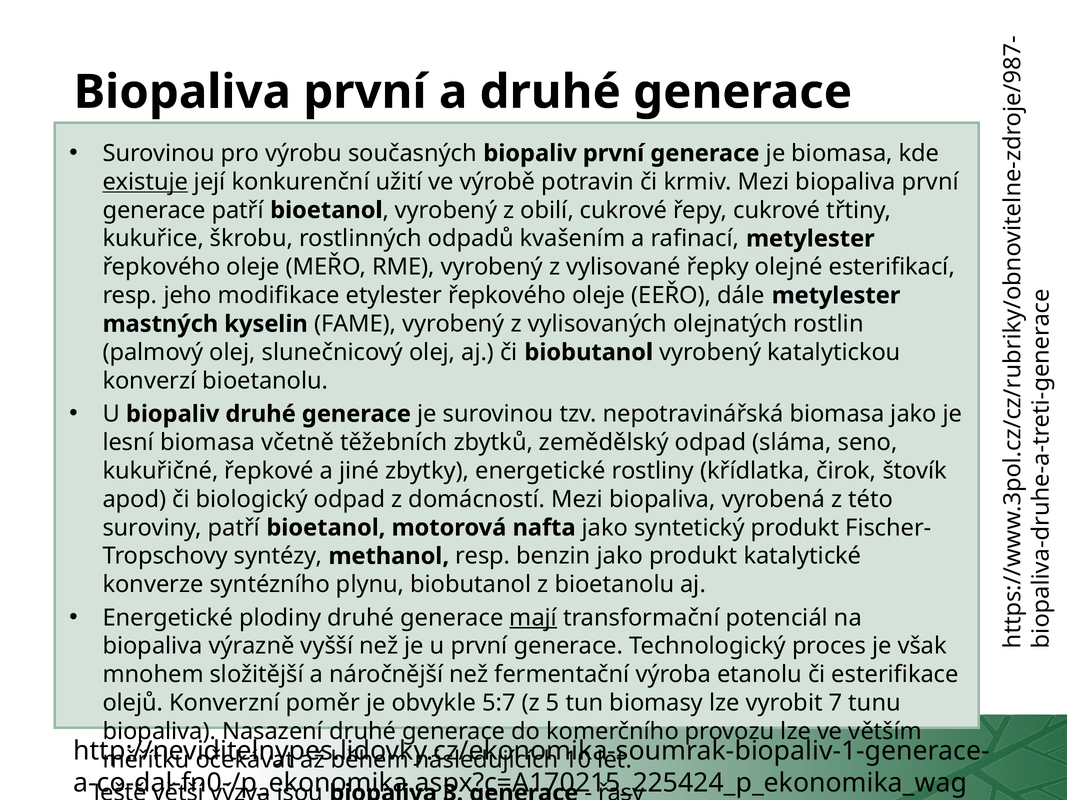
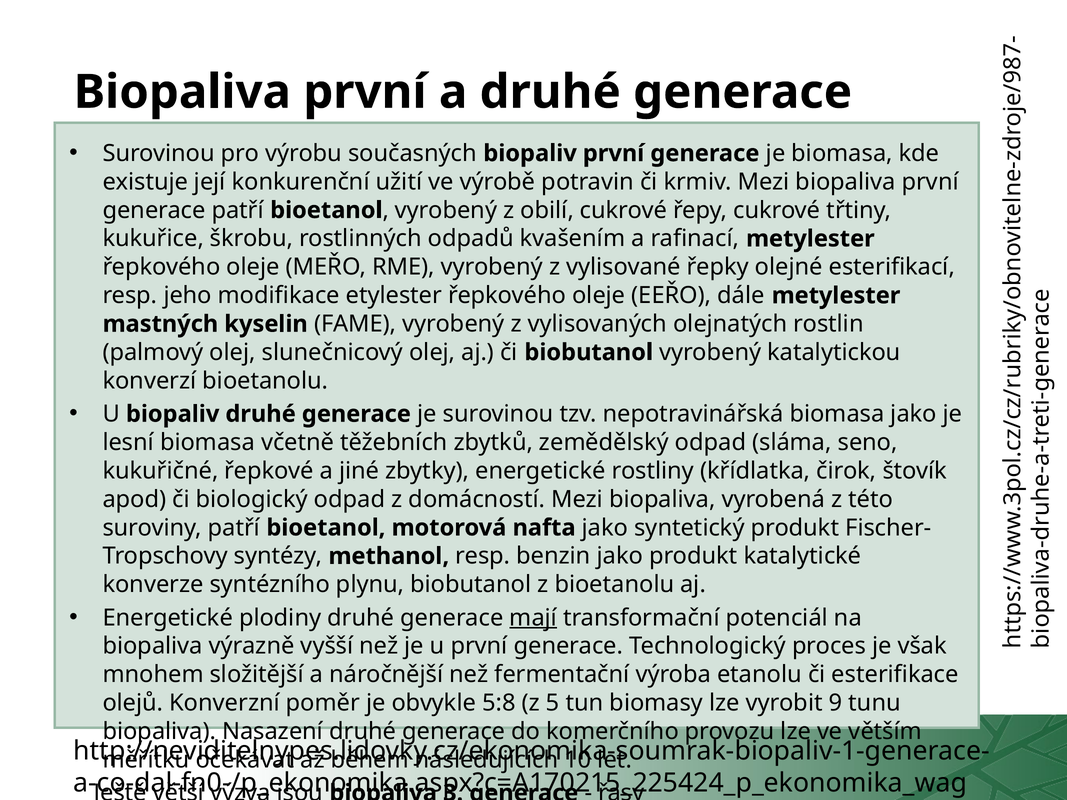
existuje underline: present -> none
5:7: 5:7 -> 5:8
vyrobit 7: 7 -> 9
